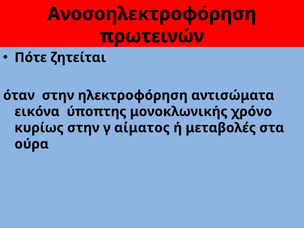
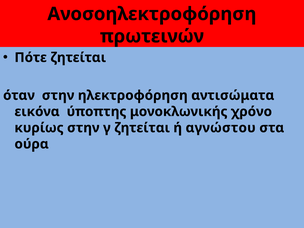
γ αίματος: αίματος -> ζητείται
μεταβολές: μεταβολές -> αγνώστου
